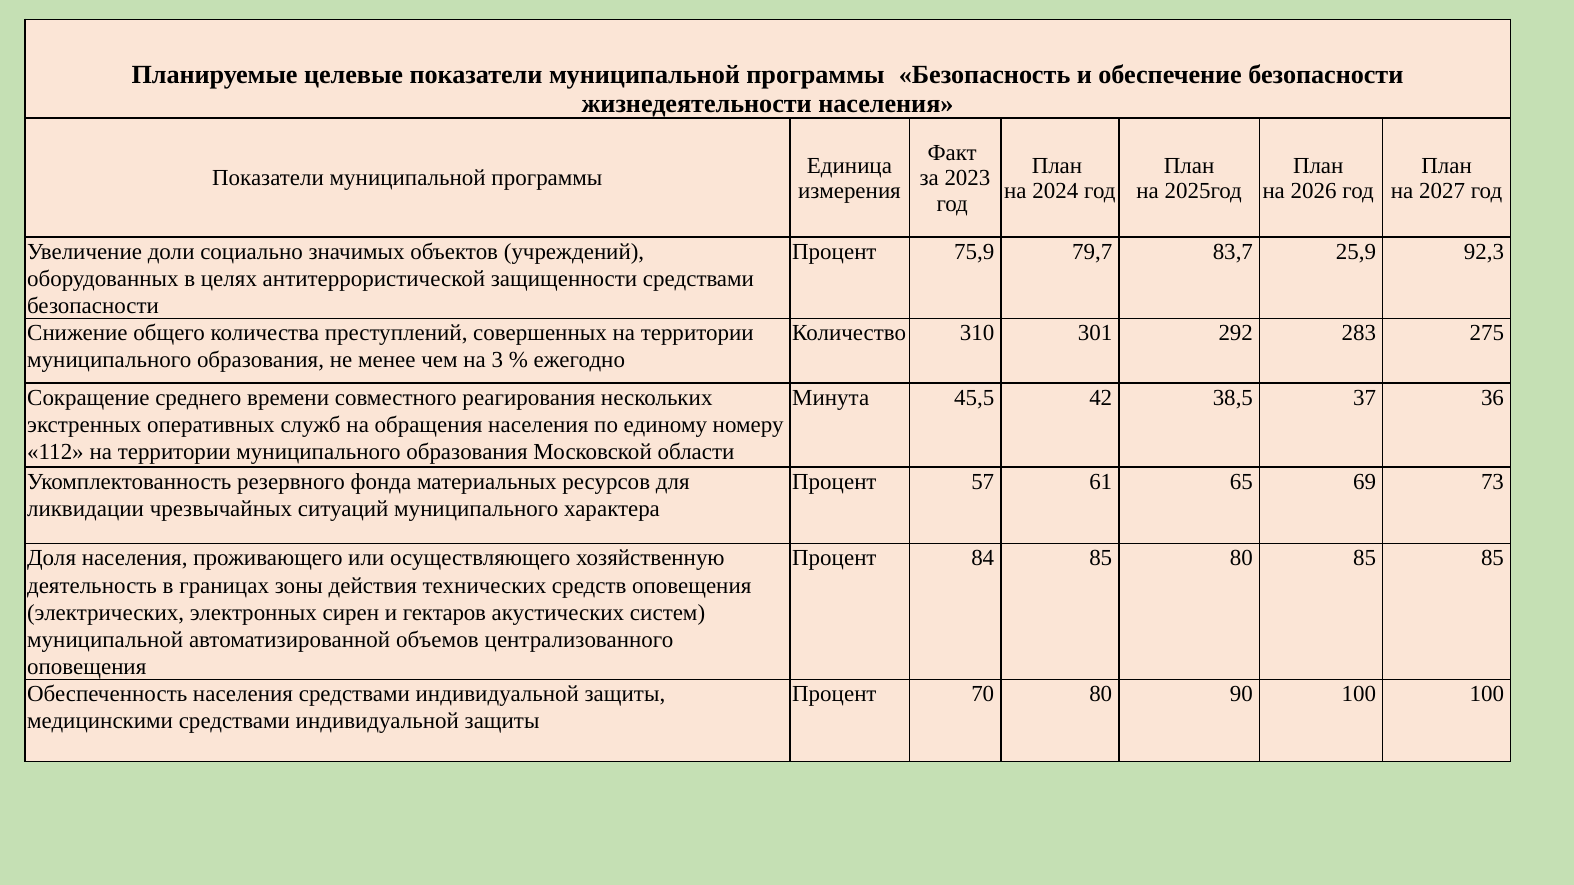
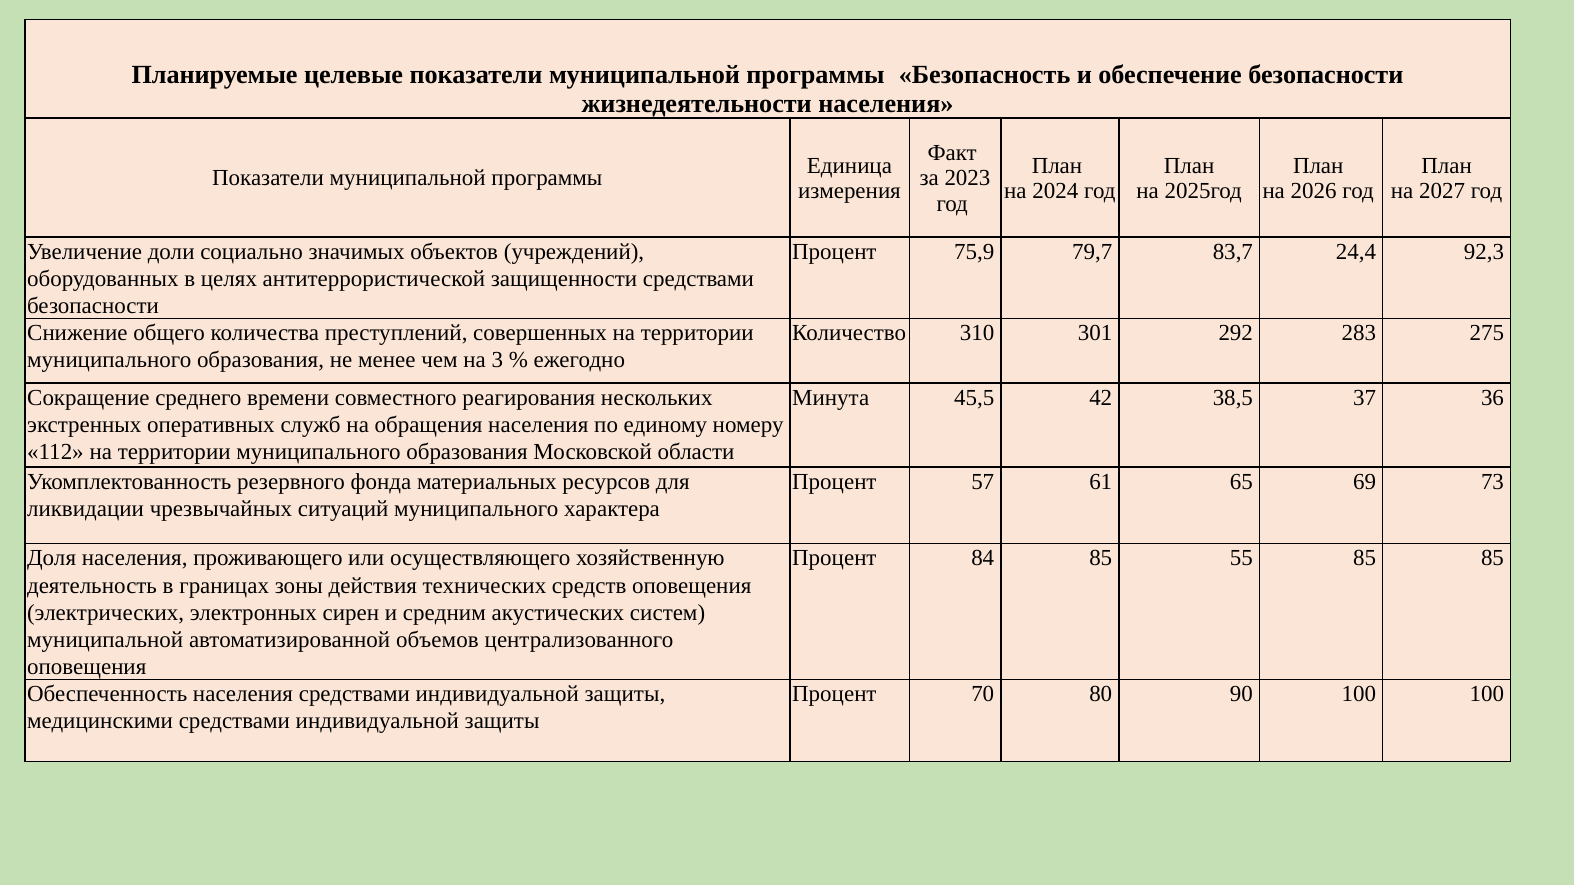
25,9: 25,9 -> 24,4
85 80: 80 -> 55
гектаров: гектаров -> средним
